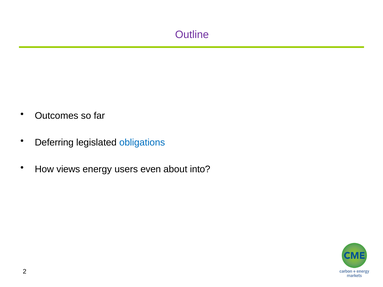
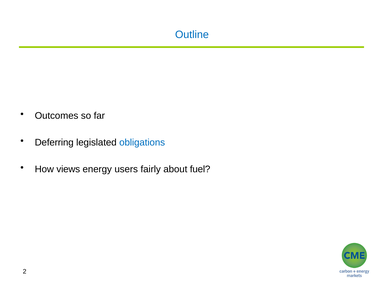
Outline colour: purple -> blue
even: even -> fairly
into: into -> fuel
